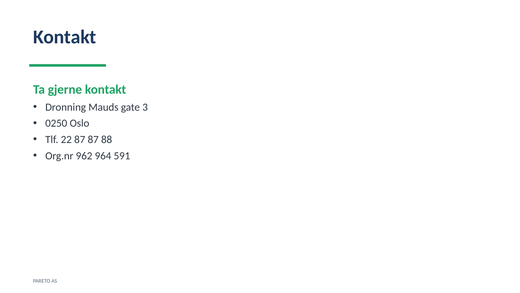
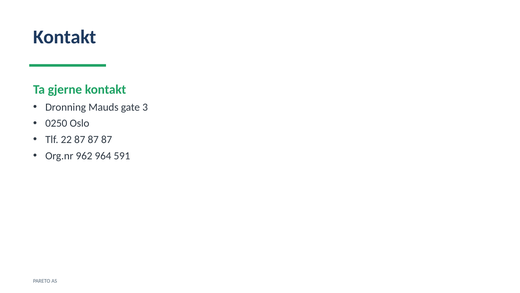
87 87 88: 88 -> 87
